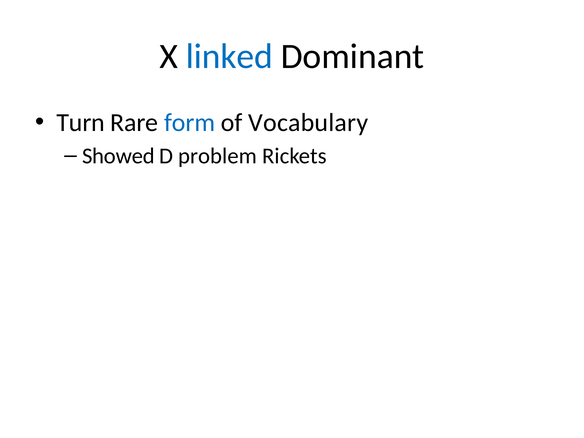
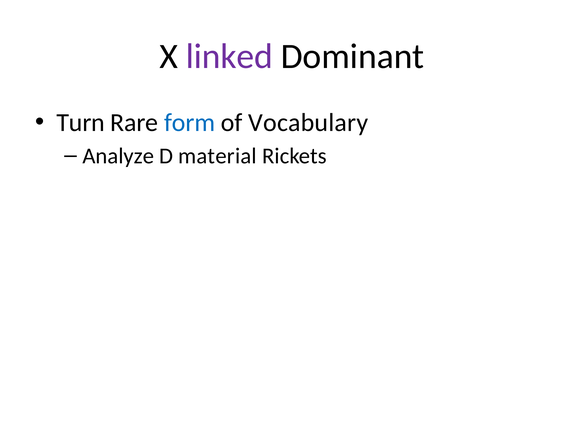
linked colour: blue -> purple
Showed: Showed -> Analyze
problem: problem -> material
